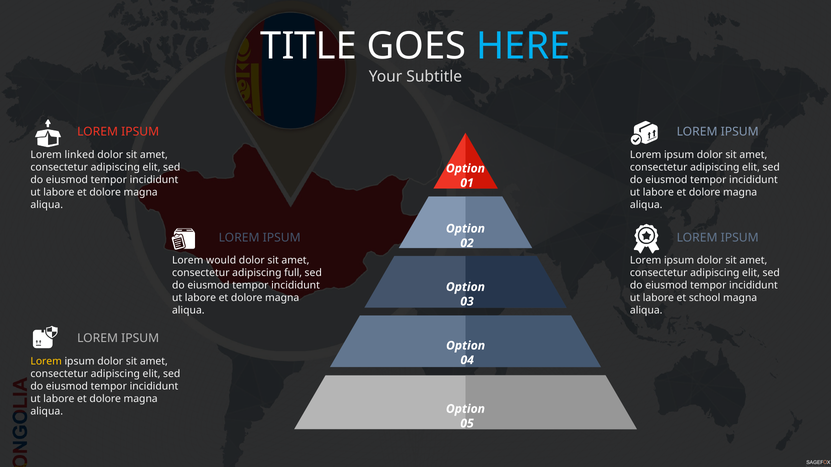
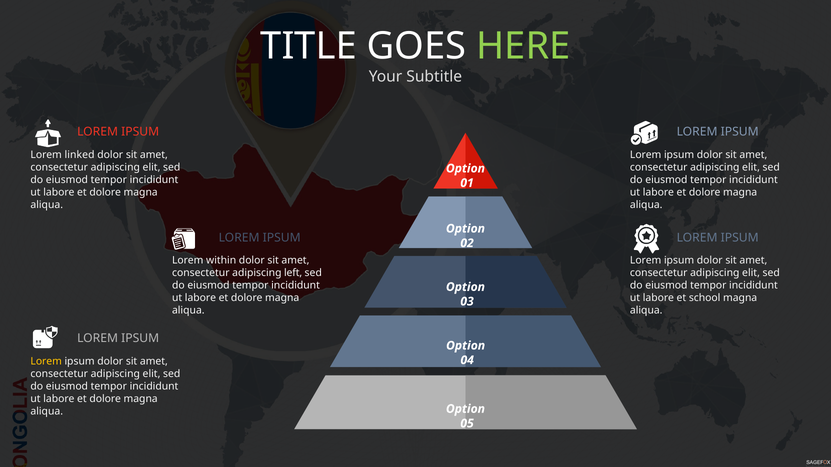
HERE colour: light blue -> light green
would: would -> within
full: full -> left
